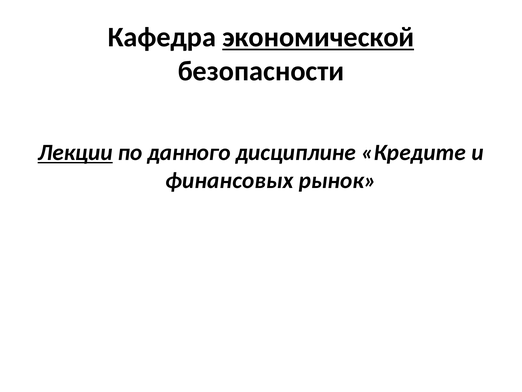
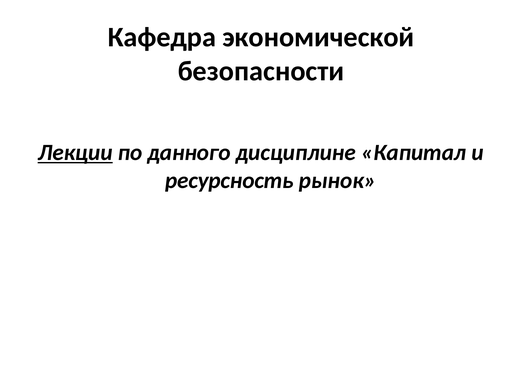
экономической underline: present -> none
Кредите: Кредите -> Капитал
финансовых: финансовых -> ресурсность
